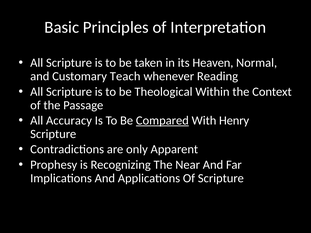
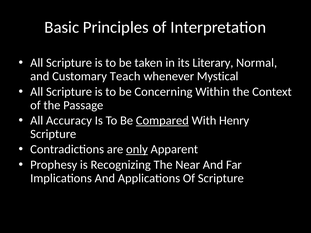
Heaven: Heaven -> Literary
Reading: Reading -> Mystical
Theological: Theological -> Concerning
only underline: none -> present
